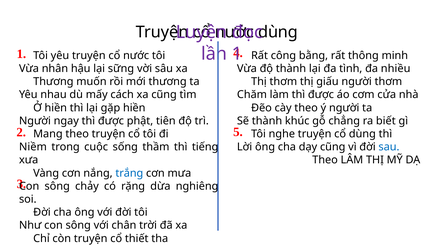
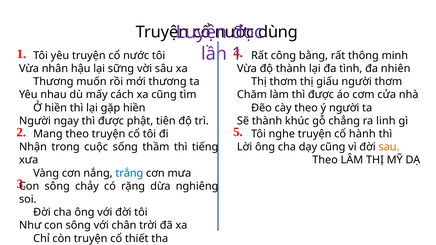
nhiều: nhiều -> nhiên
biết: biết -> linh
cổ dùng: dùng -> hành
Niềm at (33, 147): Niềm -> Nhận
sau colour: blue -> orange
